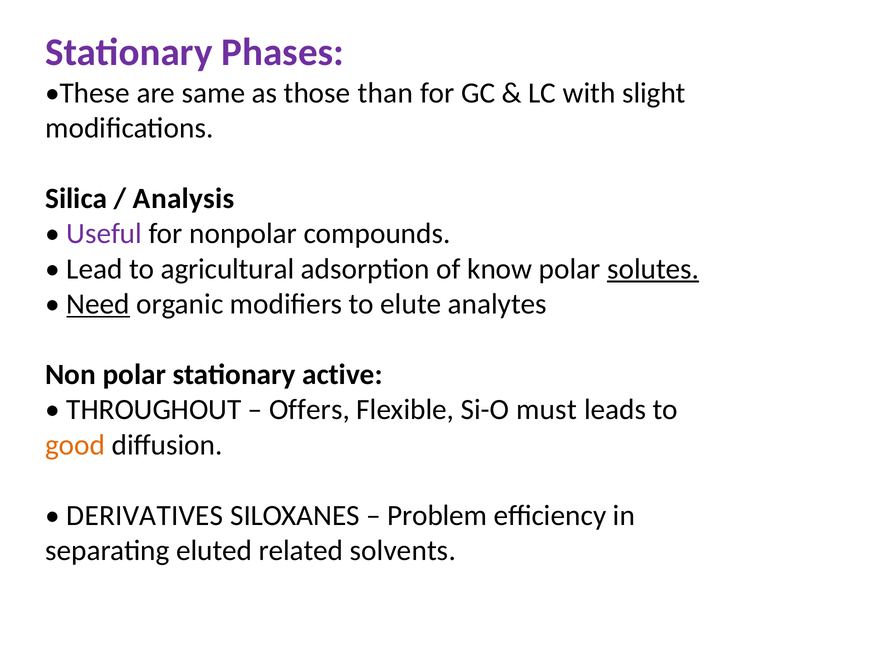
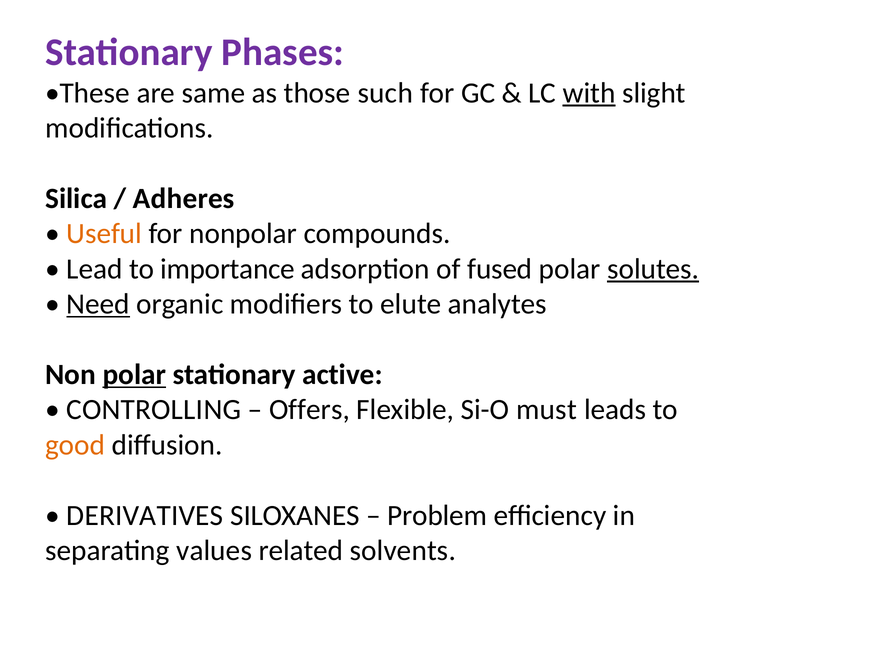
than: than -> such
with underline: none -> present
Analysis: Analysis -> Adheres
Useful colour: purple -> orange
agricultural: agricultural -> importance
know: know -> fused
polar at (134, 374) underline: none -> present
THROUGHOUT: THROUGHOUT -> CONTROLLING
eluted: eluted -> values
